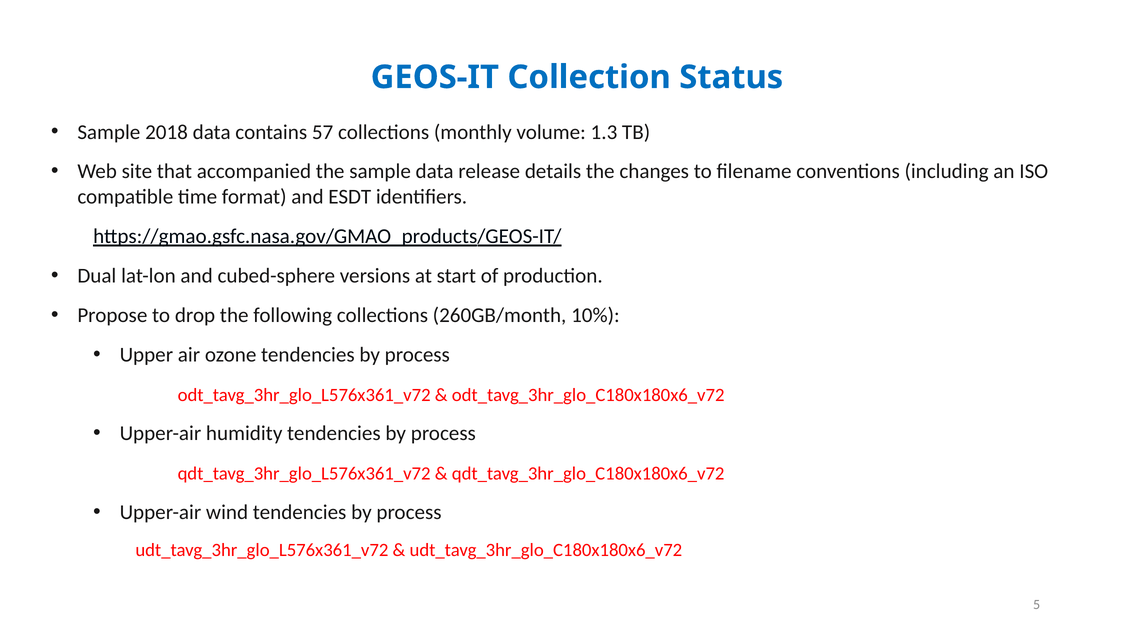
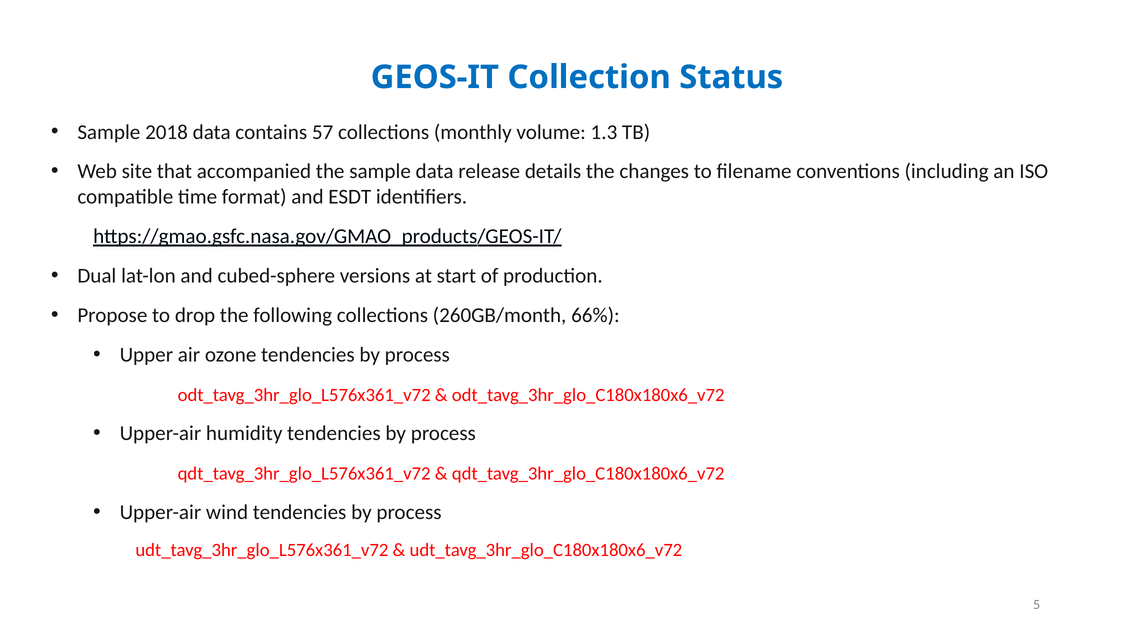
10%: 10% -> 66%
